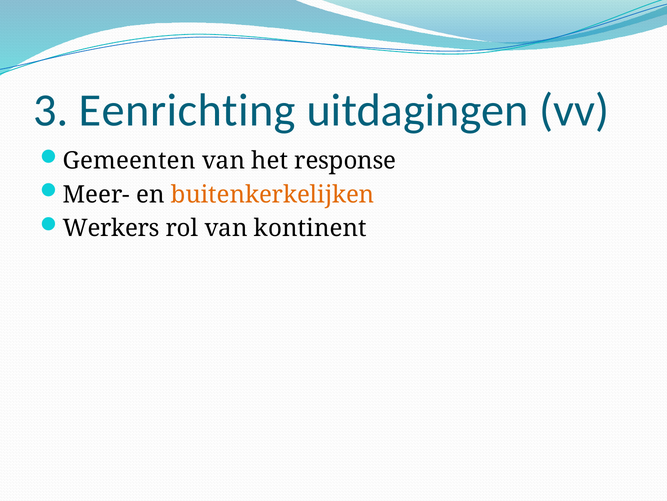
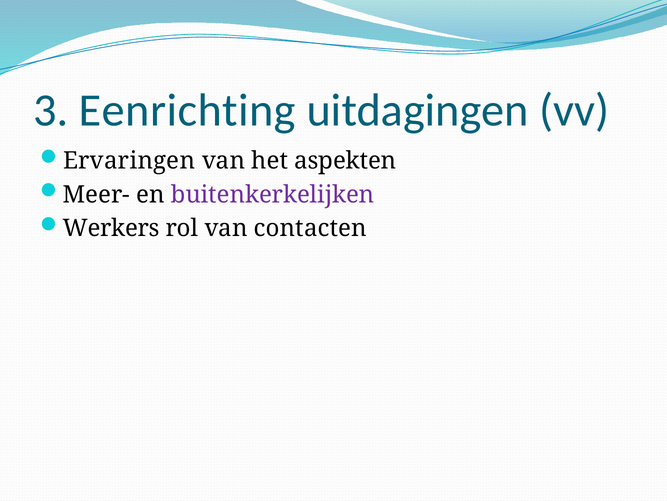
Gemeenten: Gemeenten -> Ervaringen
response: response -> aspekten
buitenkerkelijken colour: orange -> purple
kontinent: kontinent -> contacten
